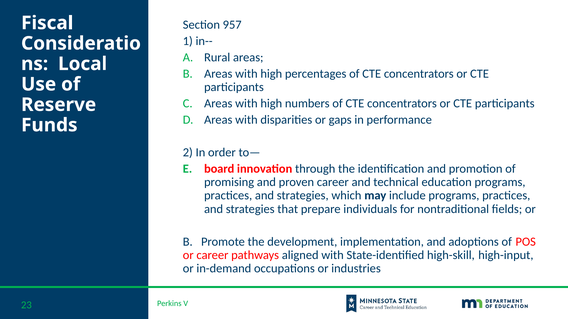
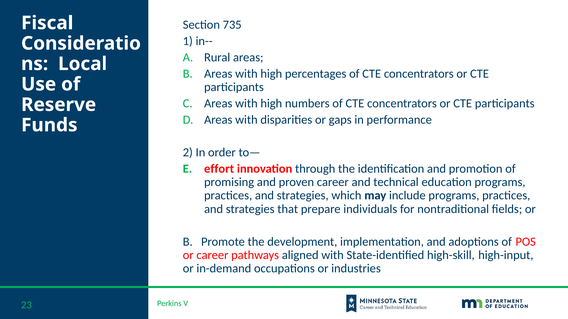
957: 957 -> 735
board: board -> effort
